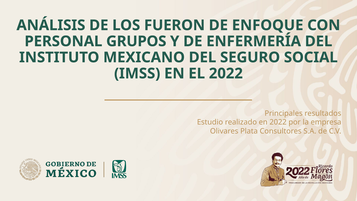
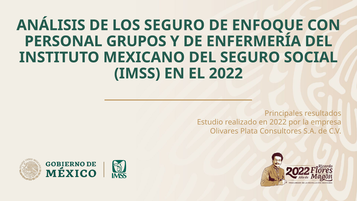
LOS FUERON: FUERON -> SEGURO
